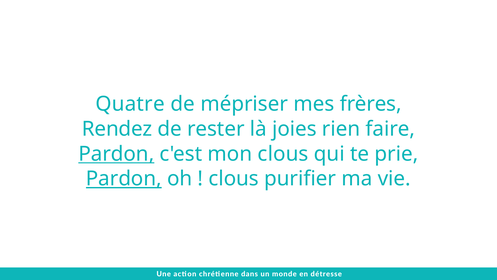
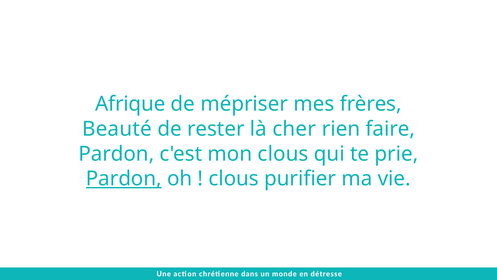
Quatre: Quatre -> Afrique
Rendez: Rendez -> Beauté
joies: joies -> cher
Pardon at (116, 154) underline: present -> none
